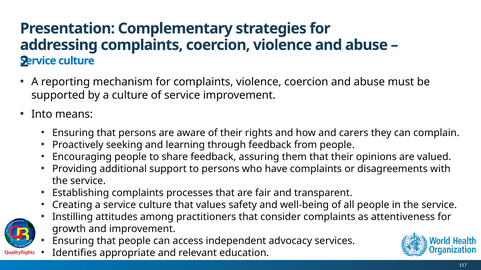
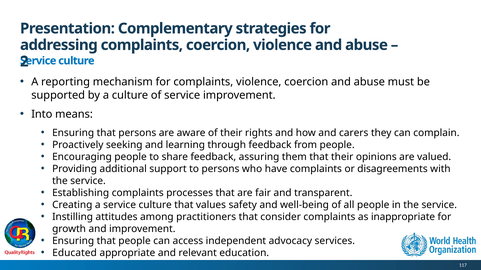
attentiveness: attentiveness -> inappropriate
Identifies: Identifies -> Educated
